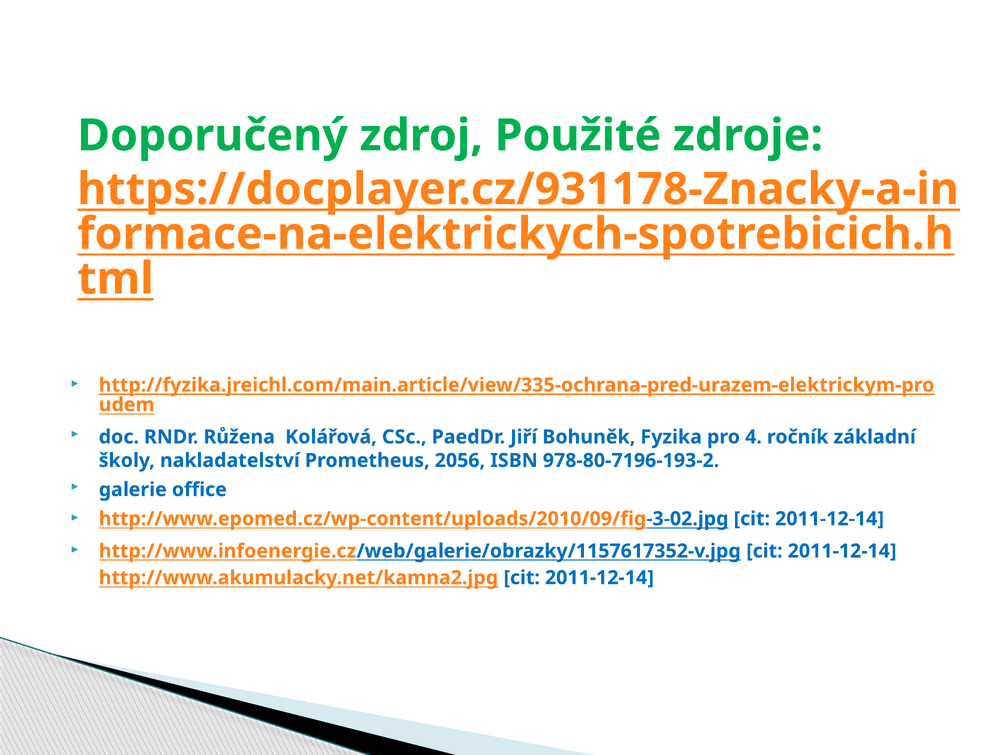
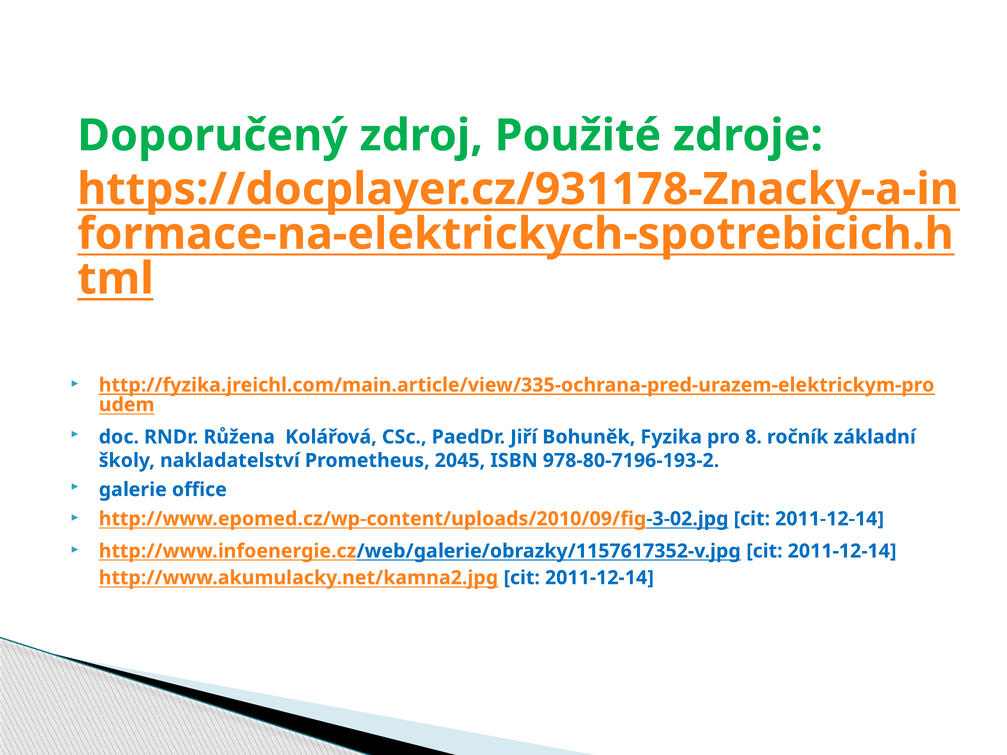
4: 4 -> 8
2056: 2056 -> 2045
